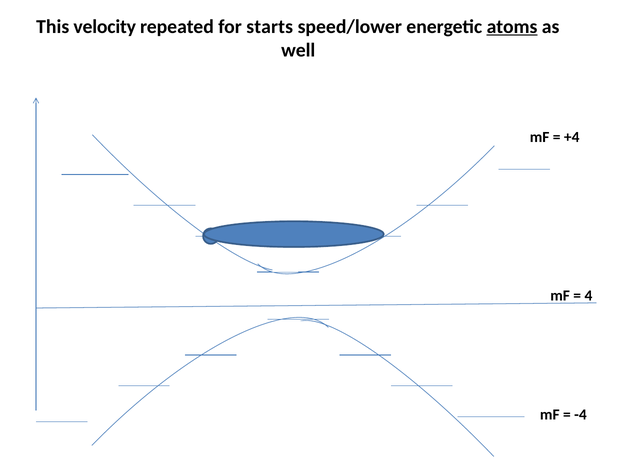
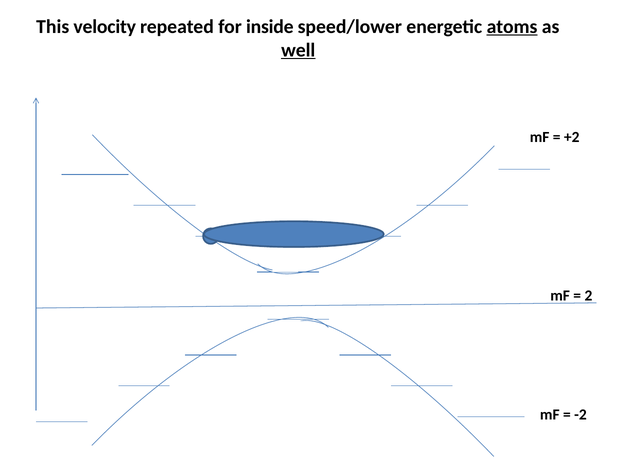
starts: starts -> inside
well underline: none -> present
+4: +4 -> +2
4: 4 -> 2
-4: -4 -> -2
